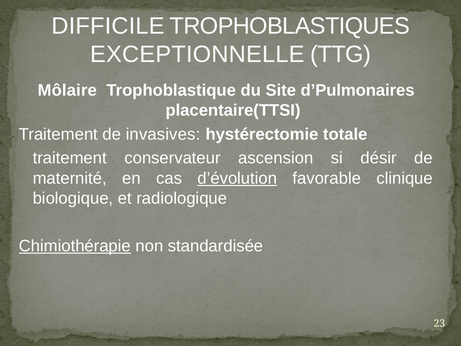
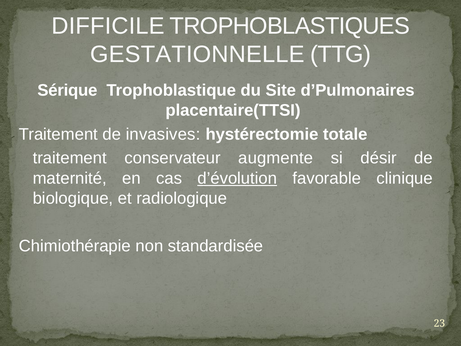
EXCEPTIONNELLE: EXCEPTIONNELLE -> GESTATIONNELLE
Môlaire: Môlaire -> Sérique
ascension: ascension -> augmente
Chimiothérapie underline: present -> none
